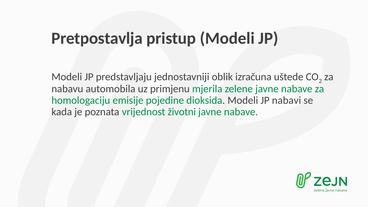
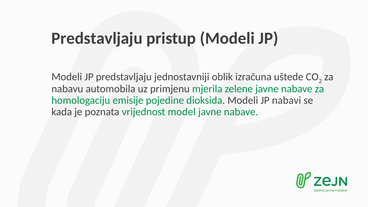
Pretpostavlja at (97, 38): Pretpostavlja -> Predstavljaju
životni: životni -> model
